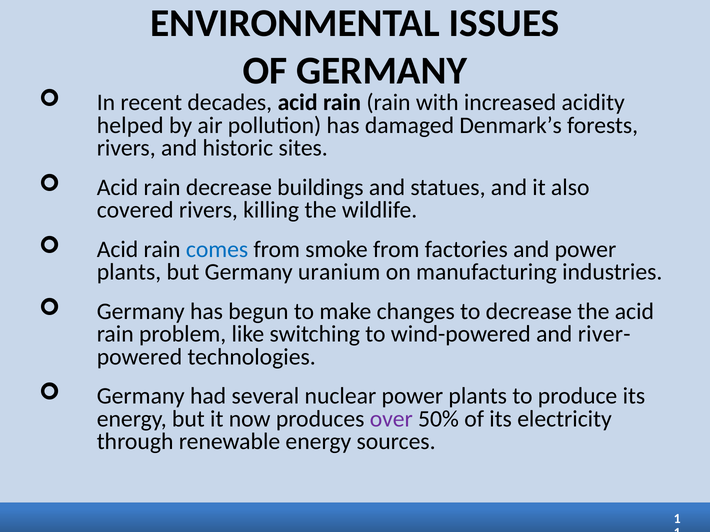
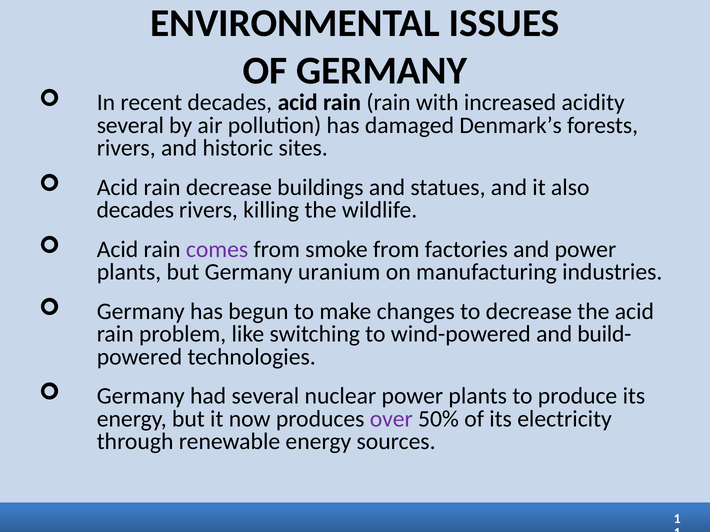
helped at (130, 125): helped -> several
covered at (135, 210): covered -> decades
comes colour: blue -> purple
river-: river- -> build-
